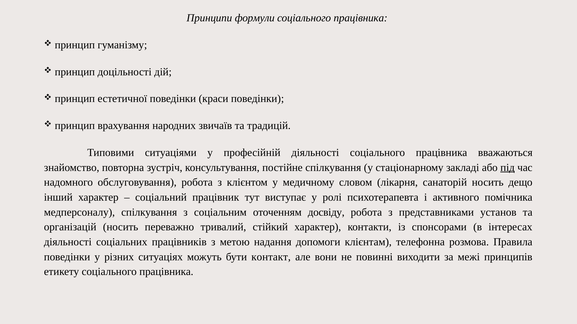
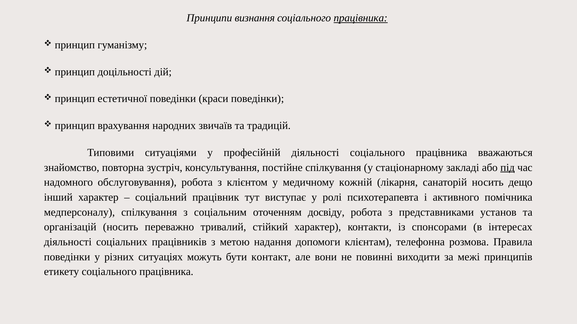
формули: формули -> визнання
працівника at (361, 18) underline: none -> present
словом: словом -> кожній
